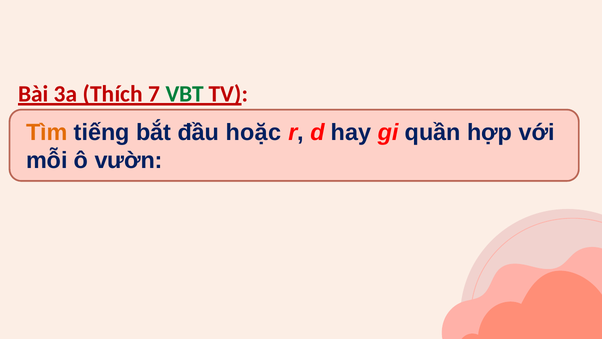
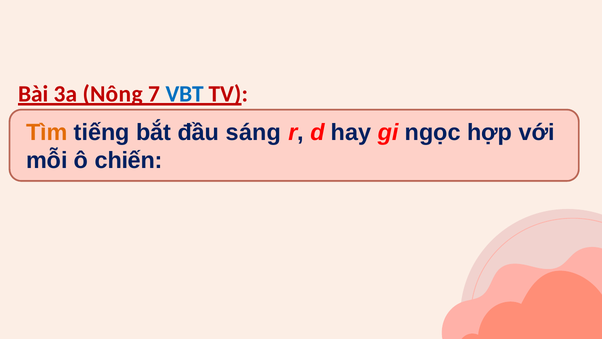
Thích: Thích -> Nông
VBT colour: green -> blue
hoặc: hoặc -> sáng
quần: quần -> ngọc
vườn: vườn -> chiến
